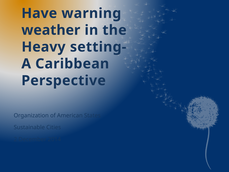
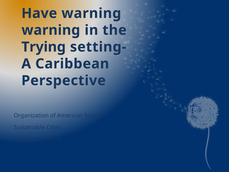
weather at (51, 30): weather -> warning
Heavy: Heavy -> Trying
